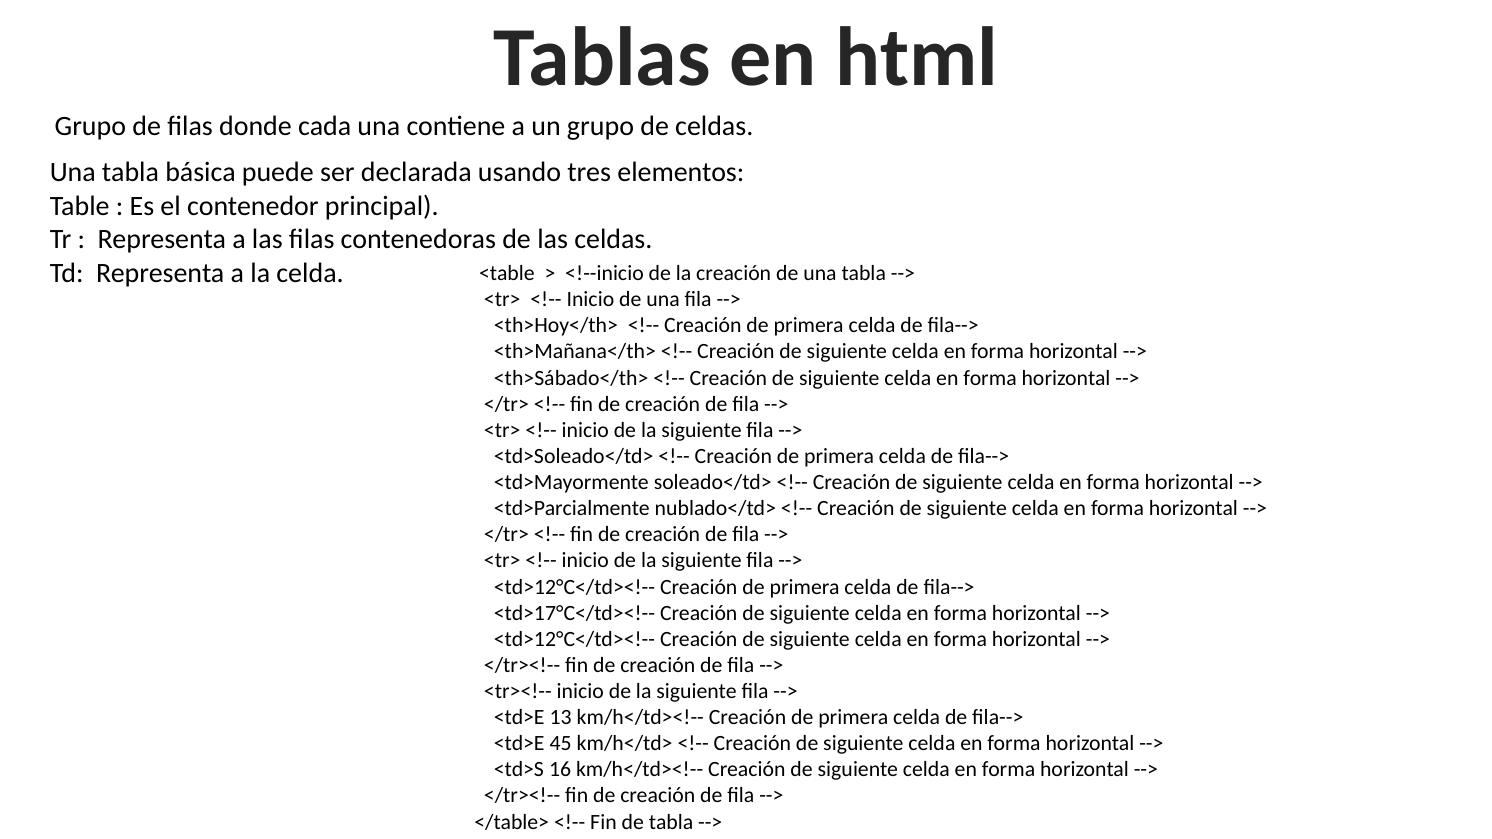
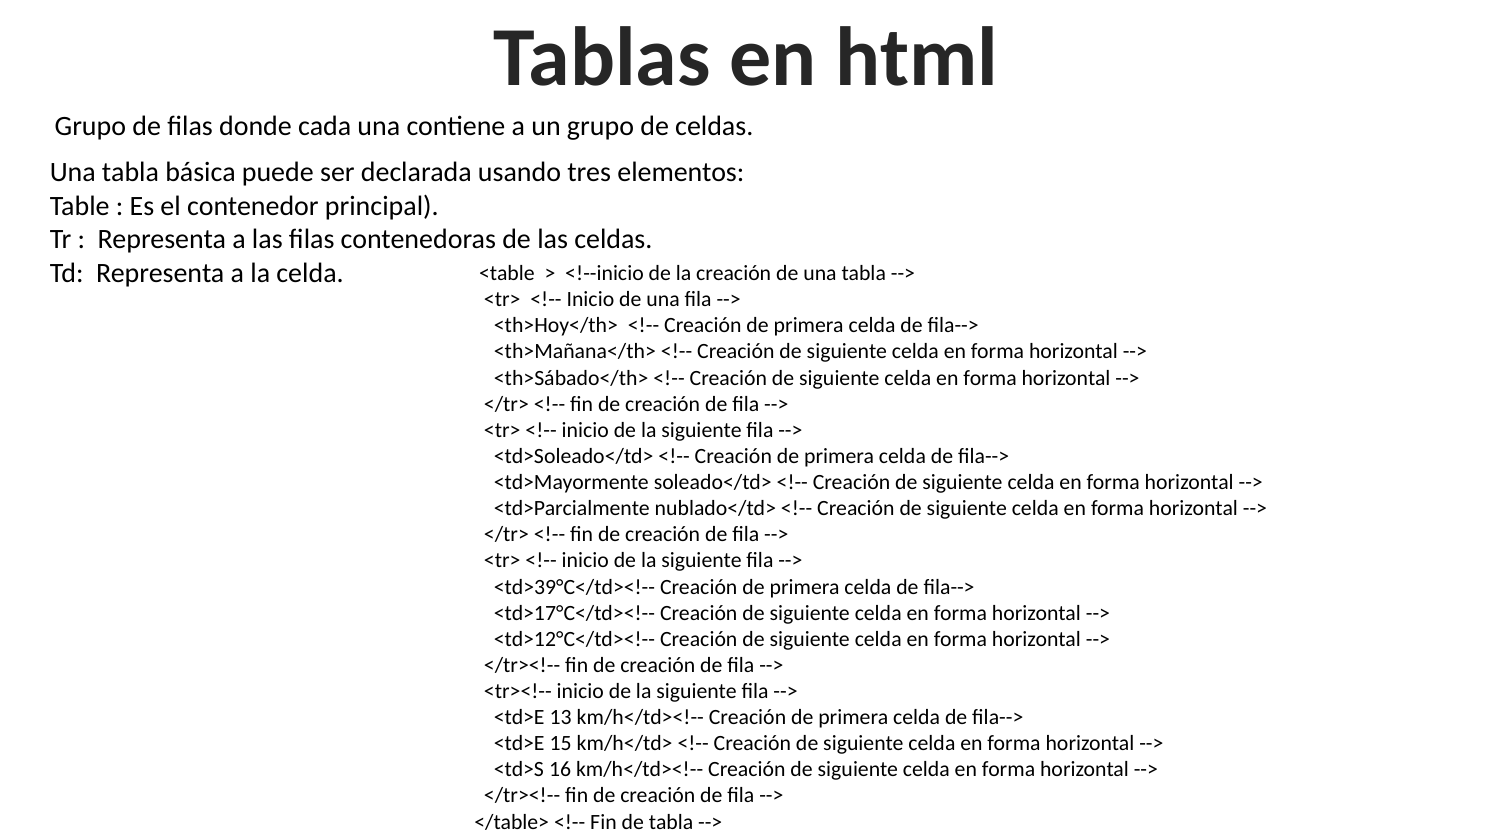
<td>12°C</td><!-- at (574, 587): <td>12°C</td><!-- -> <td>39°C</td><!--
45: 45 -> 15
